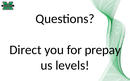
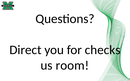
prepay: prepay -> checks
levels: levels -> room
